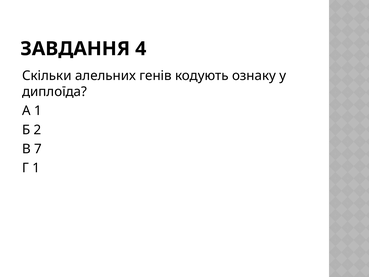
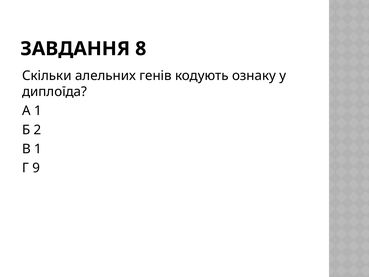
4: 4 -> 8
В 7: 7 -> 1
Г 1: 1 -> 9
